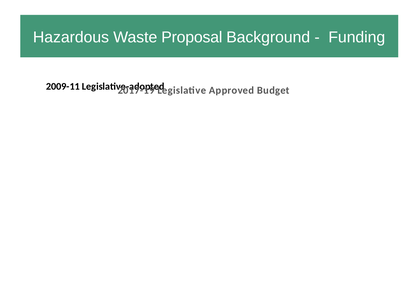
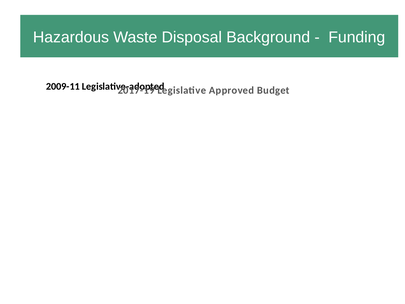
Proposal: Proposal -> Disposal
